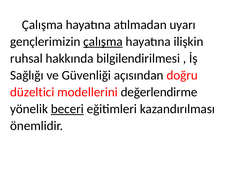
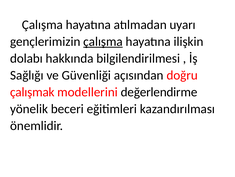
ruhsal: ruhsal -> dolabı
düzeltici: düzeltici -> çalışmak
beceri underline: present -> none
